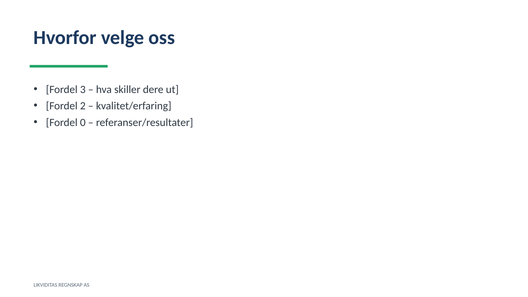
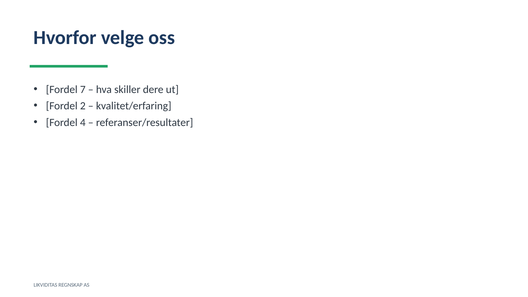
3: 3 -> 7
0: 0 -> 4
